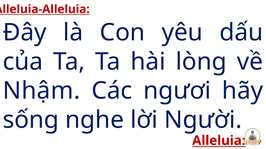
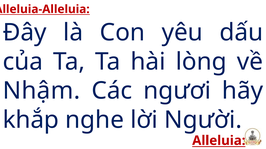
sống: sống -> khắp
